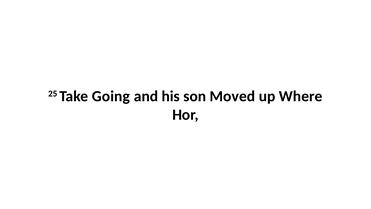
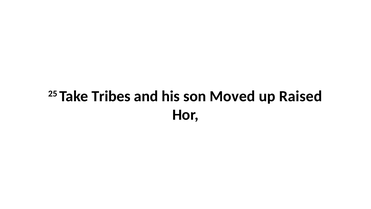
Going: Going -> Tribes
Where: Where -> Raised
